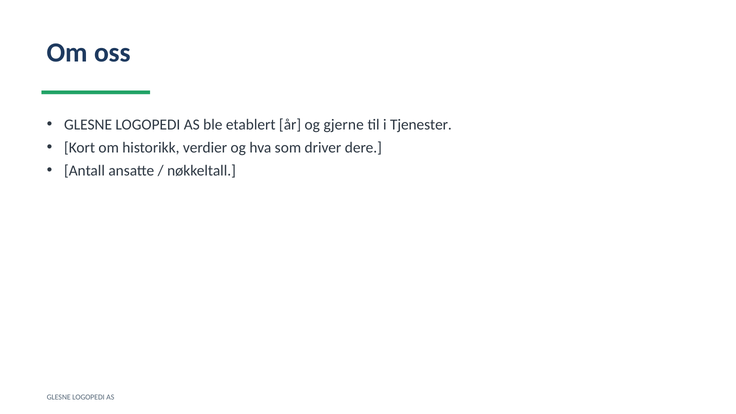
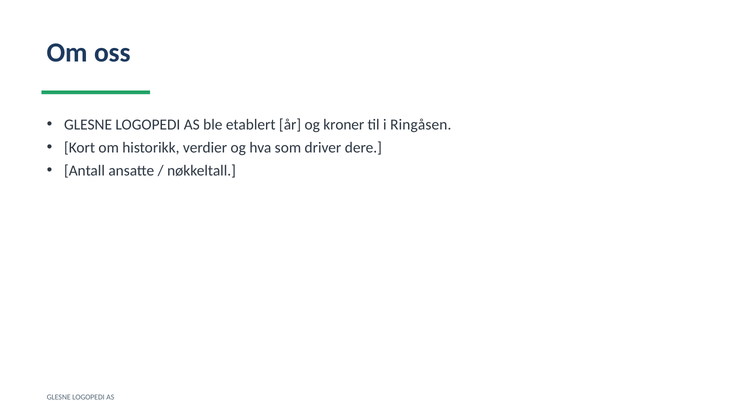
gjerne: gjerne -> kroner
Tjenester: Tjenester -> Ringåsen
